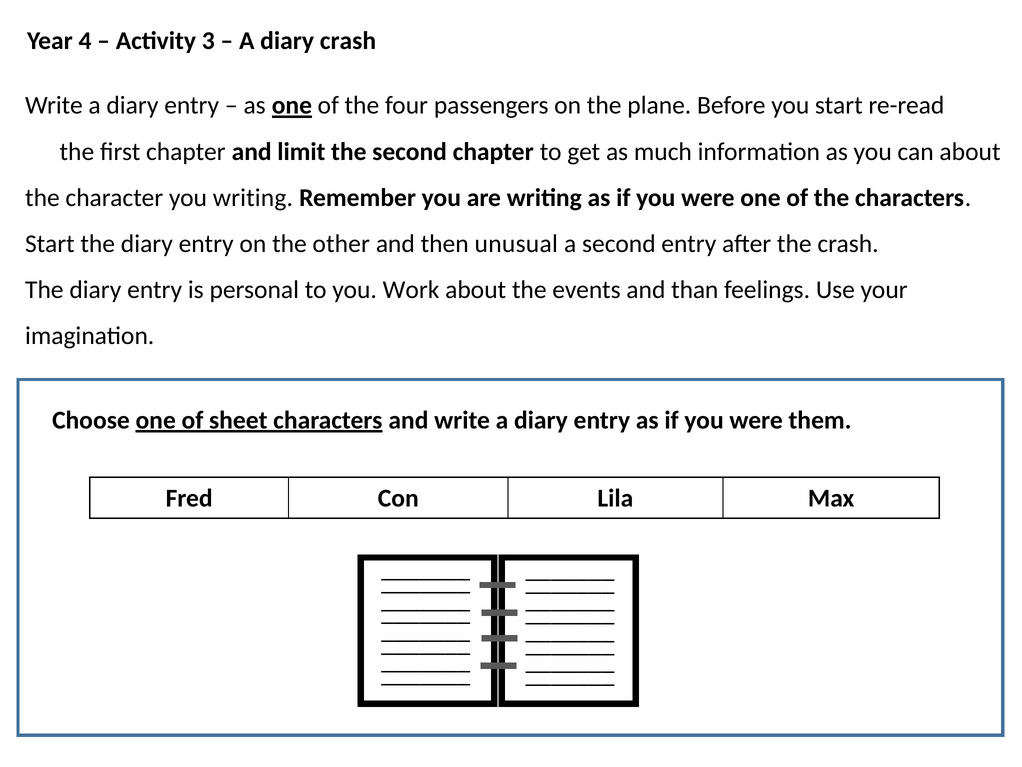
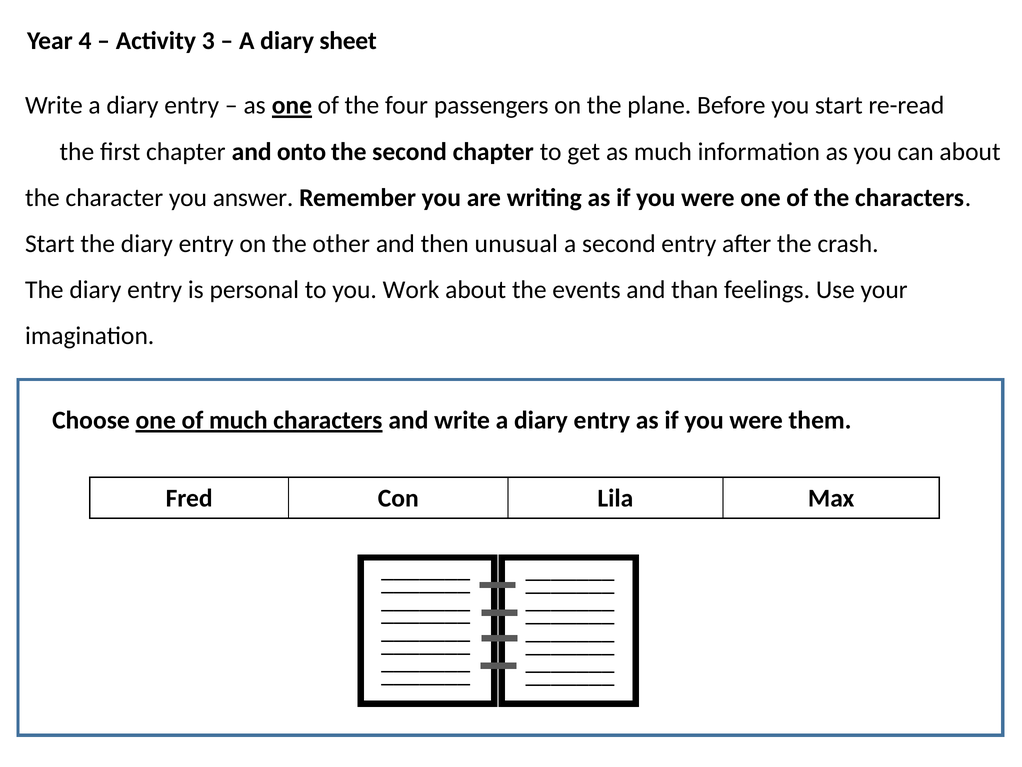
diary crash: crash -> sheet
limit: limit -> onto
you writing: writing -> answer
of sheet: sheet -> much
